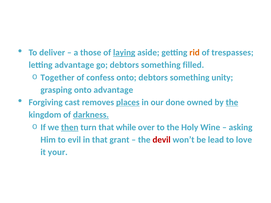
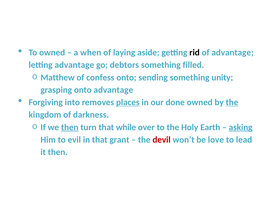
To deliver: deliver -> owned
those: those -> when
laying underline: present -> none
rid colour: orange -> black
of trespasses: trespasses -> advantage
Together: Together -> Matthew
onto debtors: debtors -> sending
cast: cast -> into
darkness underline: present -> none
Wine: Wine -> Earth
asking underline: none -> present
lead: lead -> love
love: love -> lead
it your: your -> then
